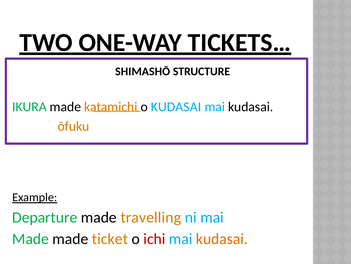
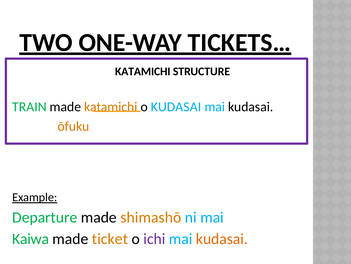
SHIMASHŌ at (143, 71): SHIMASHŌ -> KATAMICHI
IKURA: IKURA -> TRAIN
travelling: travelling -> shimashō
Made at (31, 238): Made -> Kaiwa
ichi colour: red -> purple
